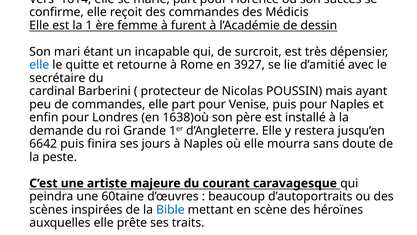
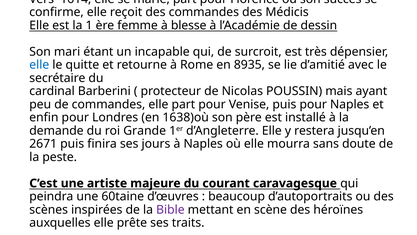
furent: furent -> blesse
3927: 3927 -> 8935
6642: 6642 -> 2671
Bible colour: blue -> purple
